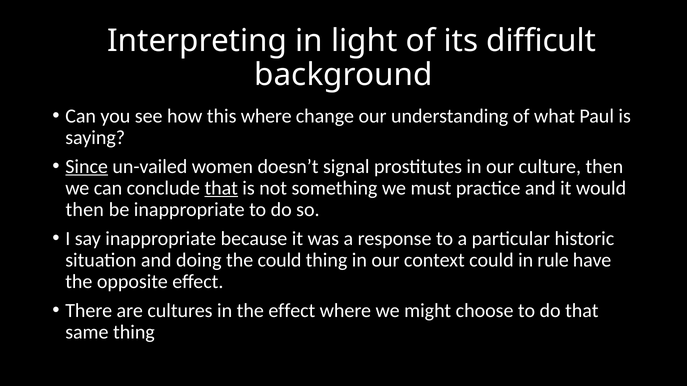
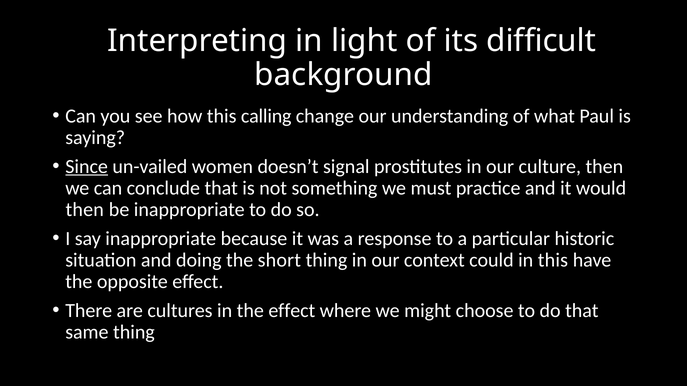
this where: where -> calling
that at (221, 188) underline: present -> none
the could: could -> short
in rule: rule -> this
